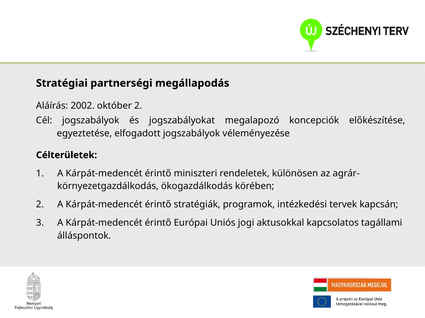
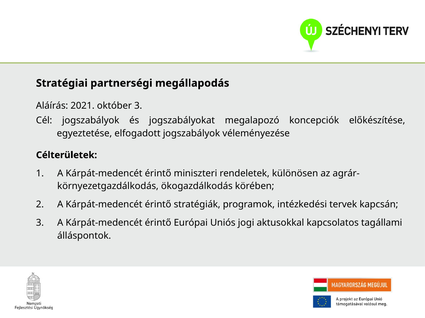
2002: 2002 -> 2021
október 2: 2 -> 3
